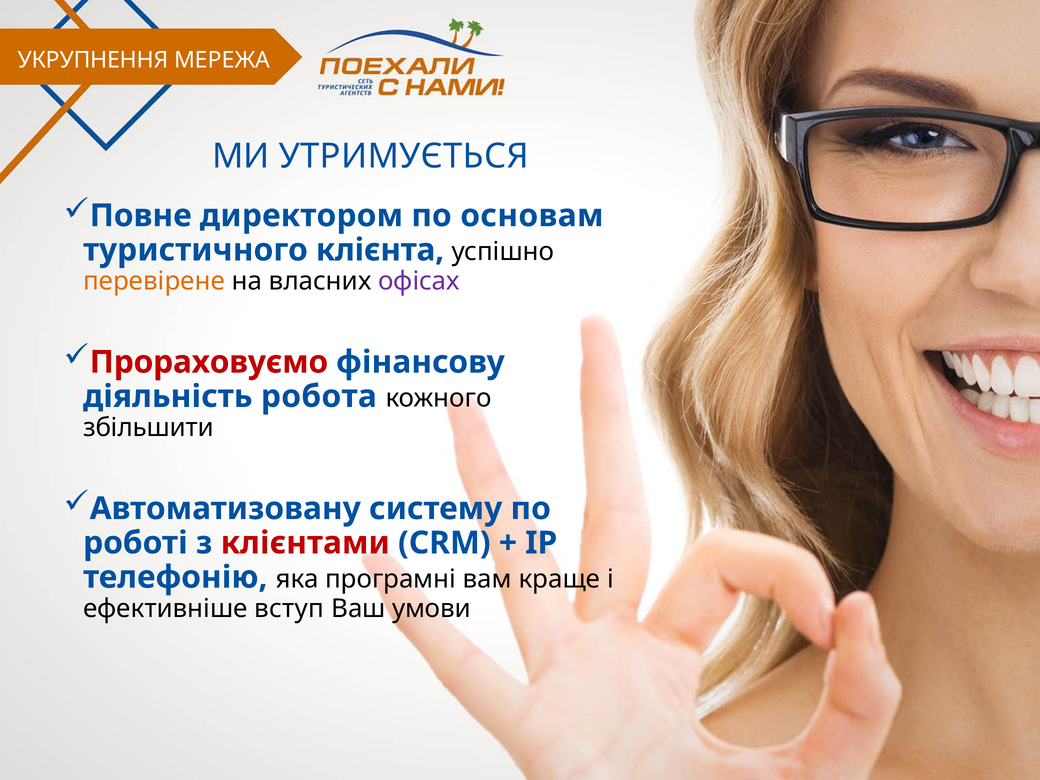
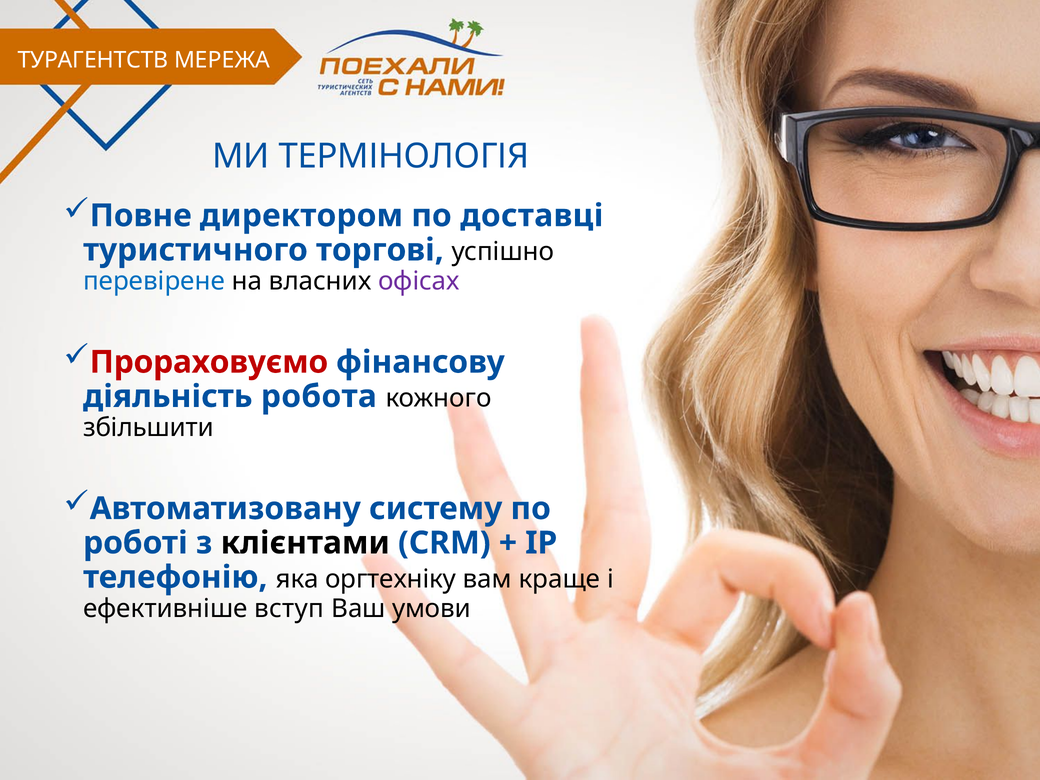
УКРУПНЕННЯ: УКРУПНЕННЯ -> ТУРАГЕНТСТВ
УТРИМУЄТЬСЯ: УТРИМУЄТЬСЯ -> ТЕРМІНОЛОГІЯ
основам: основам -> доставці
клієнта: клієнта -> торгові
перевірене colour: orange -> blue
клієнтами colour: red -> black
програмні: програмні -> оргтехніку
